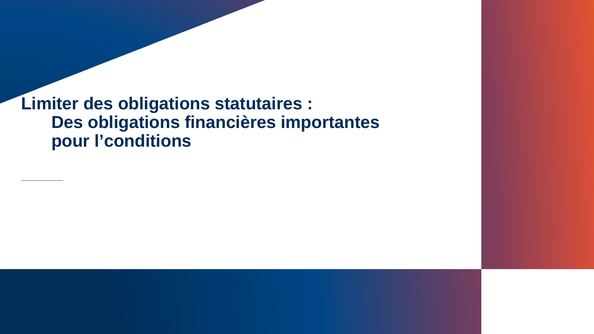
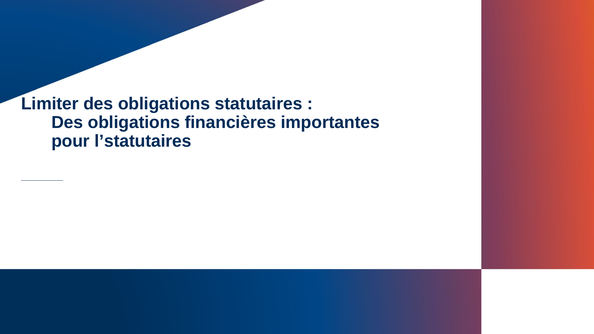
l’conditions: l’conditions -> l’statutaires
